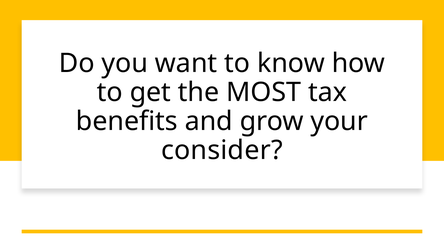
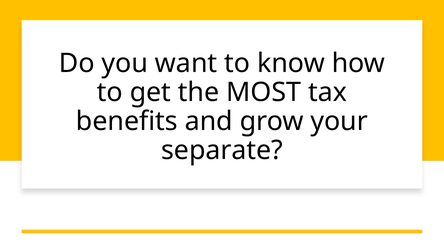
consider: consider -> separate
